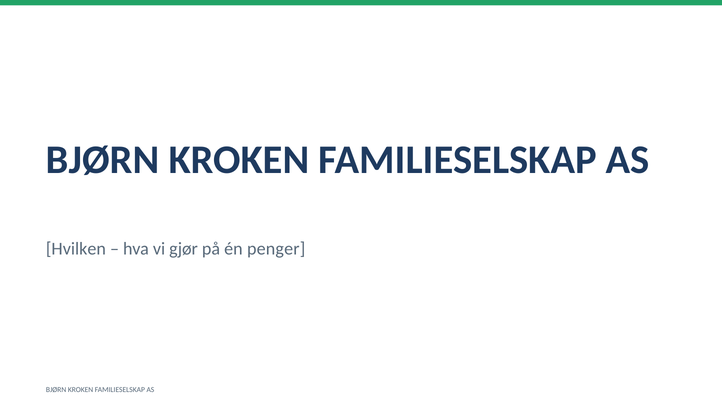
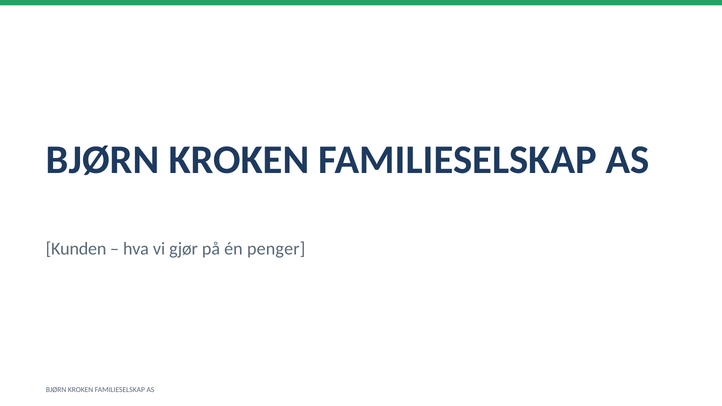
Hvilken: Hvilken -> Kunden
